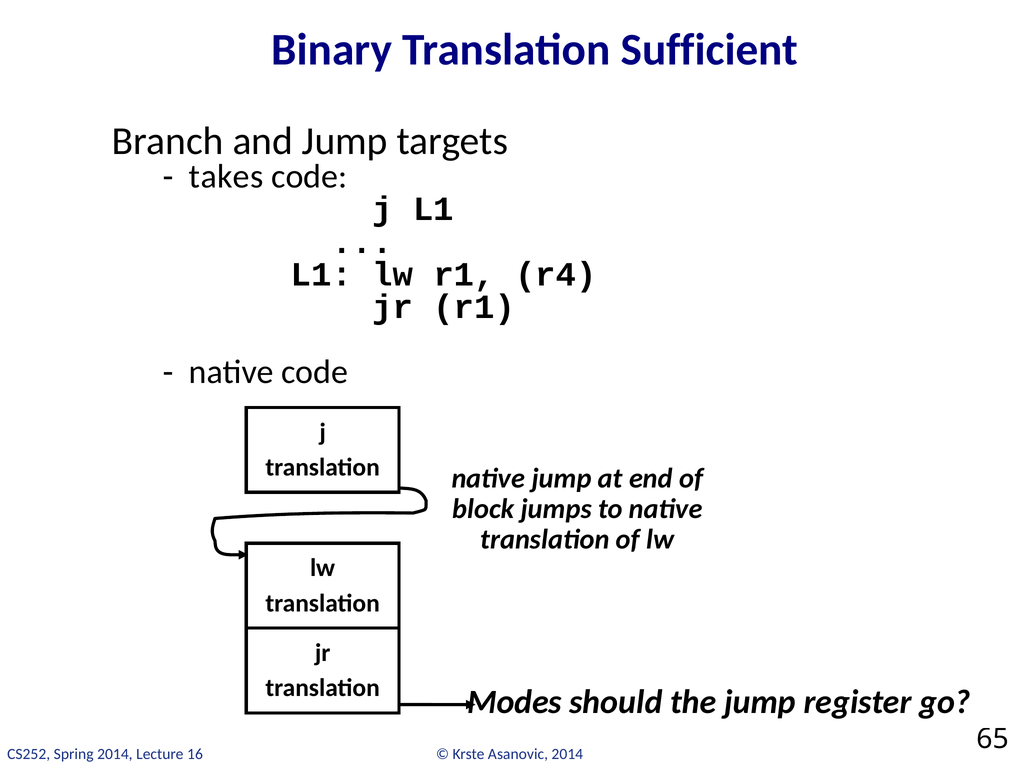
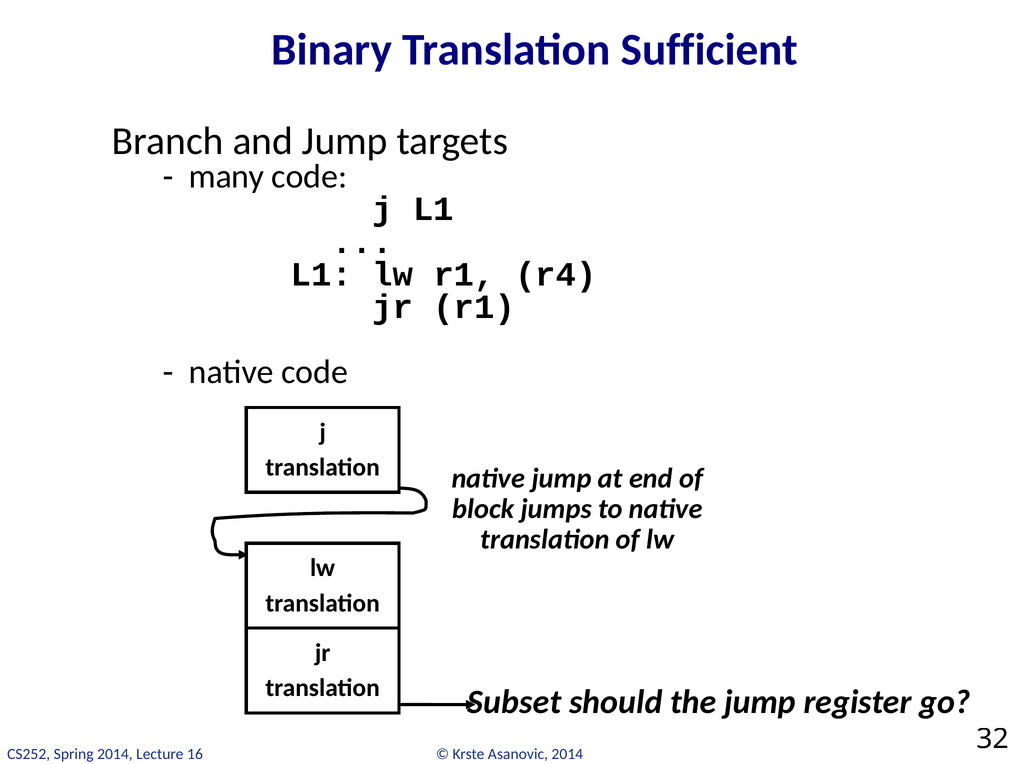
takes: takes -> many
Modes: Modes -> Subset
65: 65 -> 32
